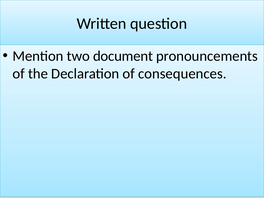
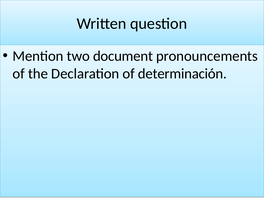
consequences: consequences -> determinación
